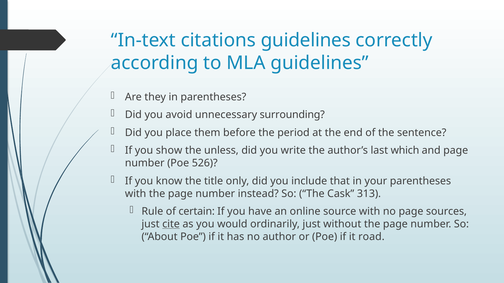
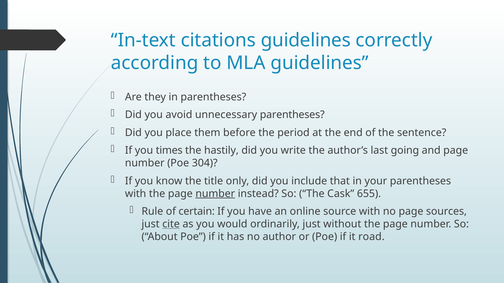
unnecessary surrounding: surrounding -> parentheses
show: show -> times
unless: unless -> hastily
which: which -> going
526: 526 -> 304
number at (215, 194) underline: none -> present
313: 313 -> 655
